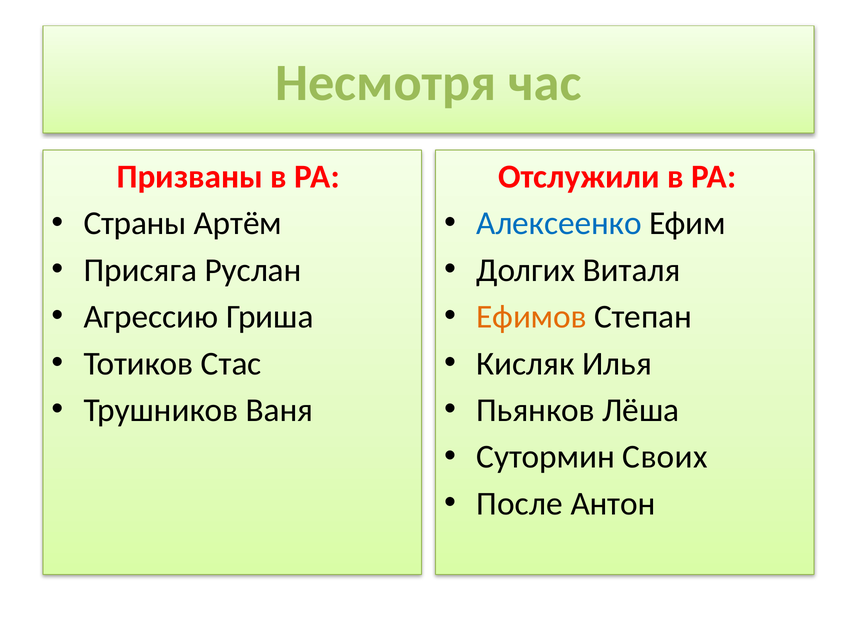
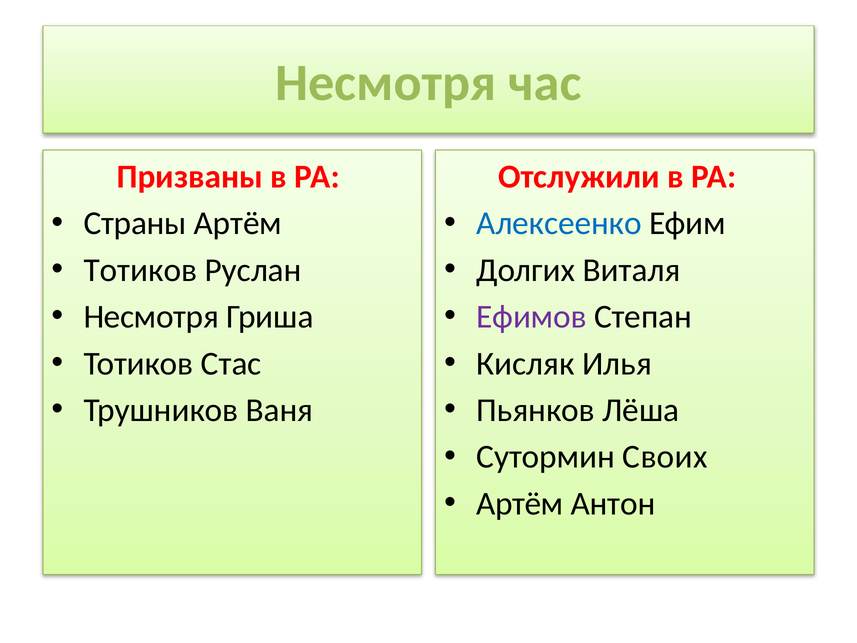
Присяга at (140, 270): Присяга -> Тотиков
Агрессию at (151, 317): Агрессию -> Несмотря
Ефимов colour: orange -> purple
После at (520, 503): После -> Артём
